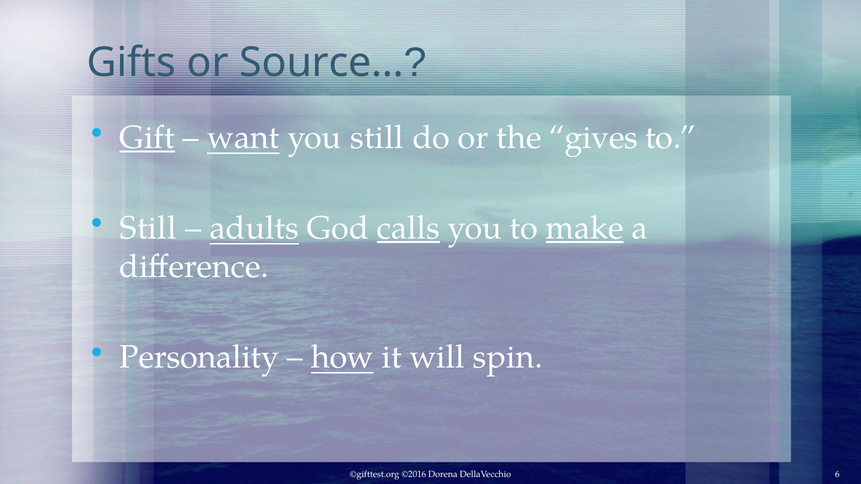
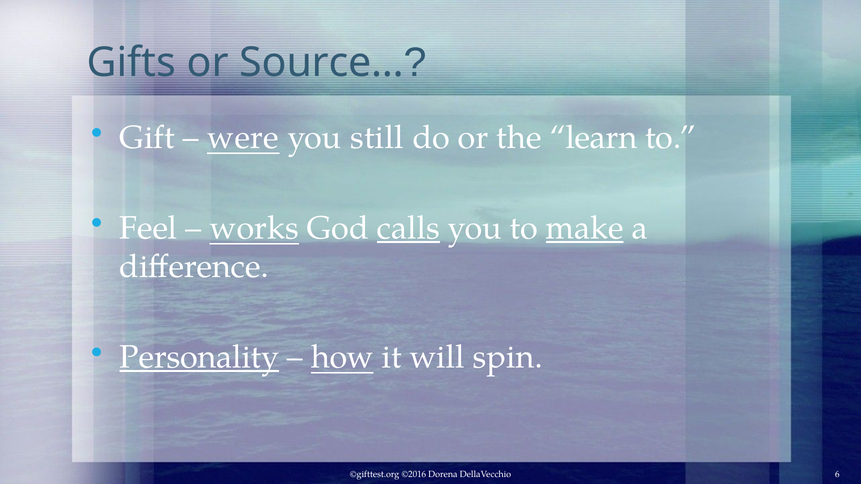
Gift underline: present -> none
want: want -> were
gives: gives -> learn
Still at (148, 228): Still -> Feel
adults: adults -> works
Personality underline: none -> present
